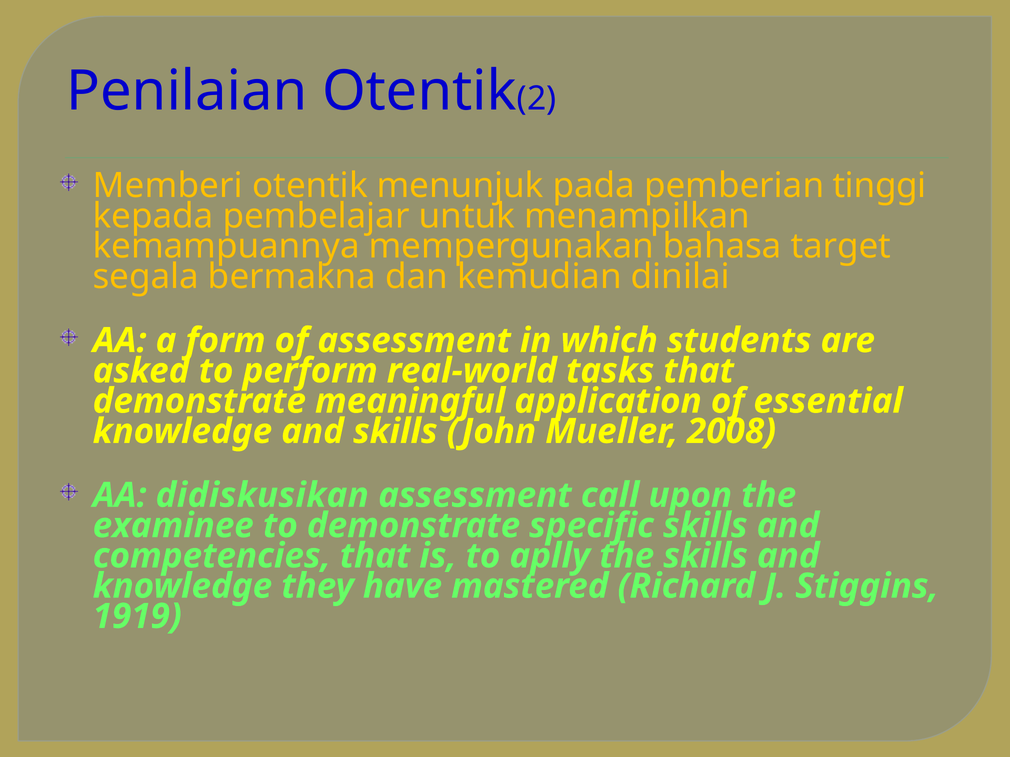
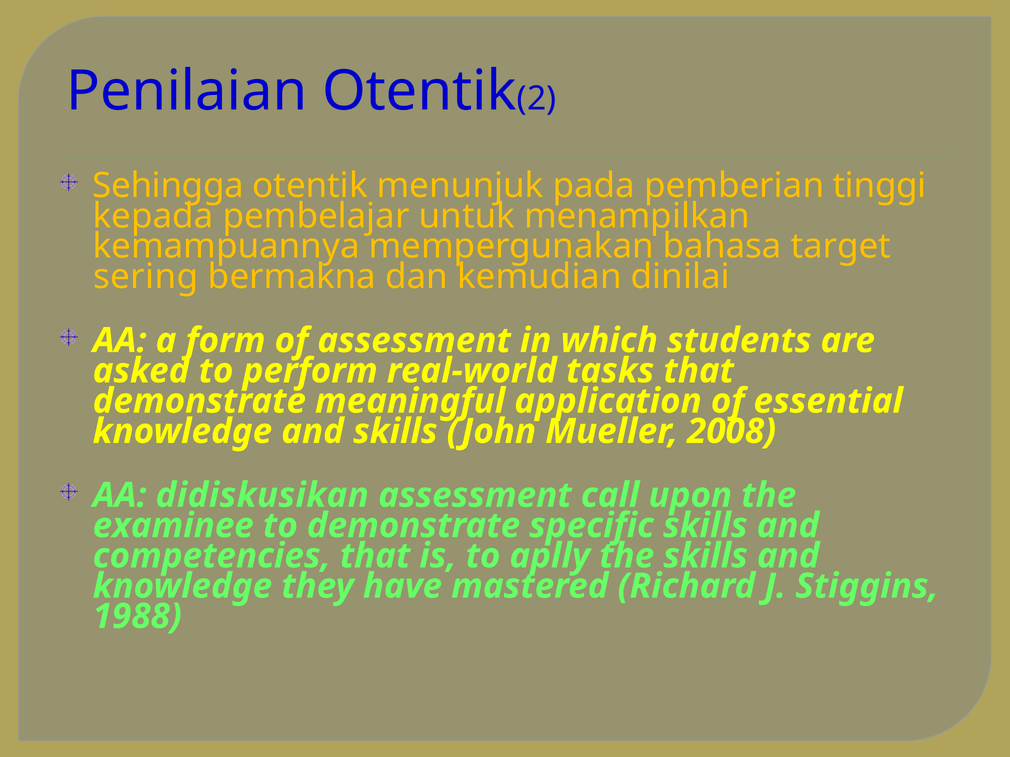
Memberi: Memberi -> Sehingga
segala: segala -> sering
1919: 1919 -> 1988
